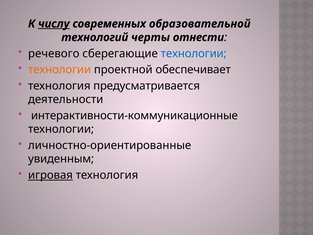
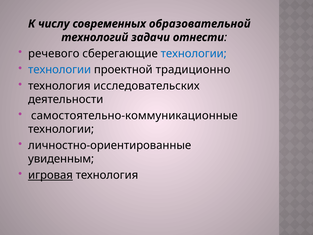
числу underline: present -> none
черты: черты -> задачи
технологии at (60, 70) colour: orange -> blue
обеспечивает: обеспечивает -> традиционно
предусматривается: предусматривается -> исследовательских
интерактивности-коммуникационные: интерактивности-коммуникационные -> самостоятельно-коммуникационные
